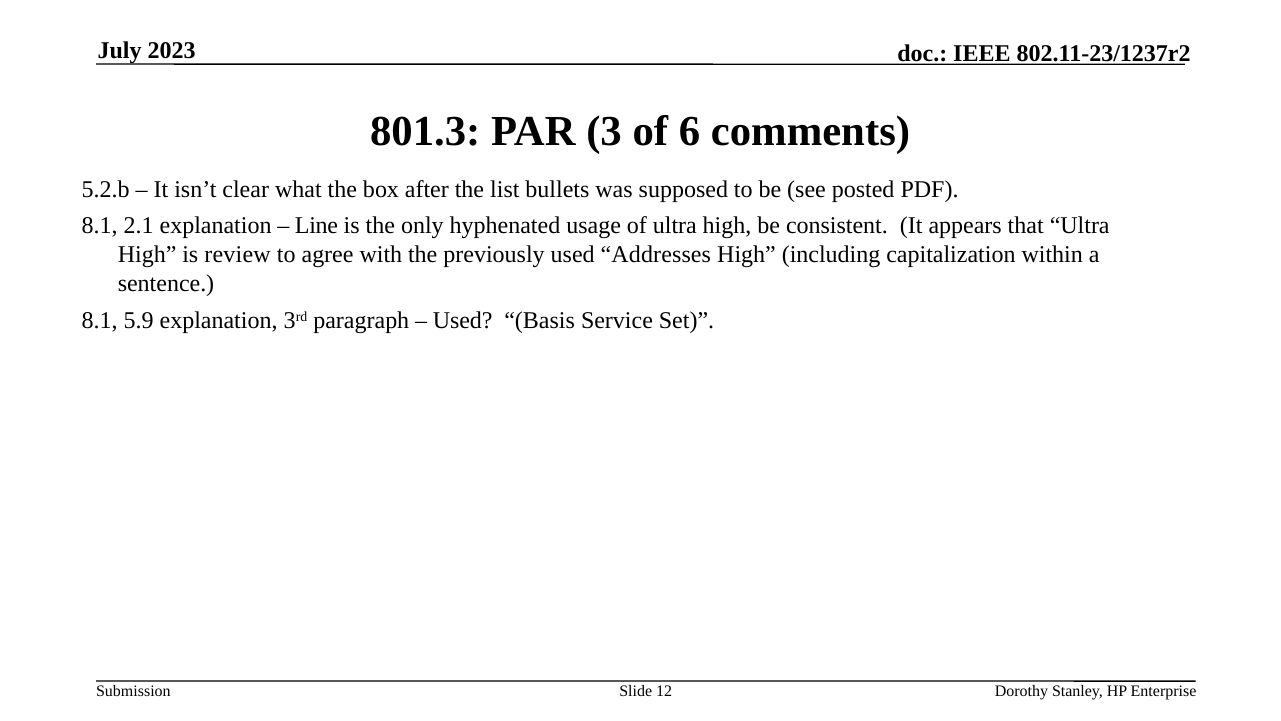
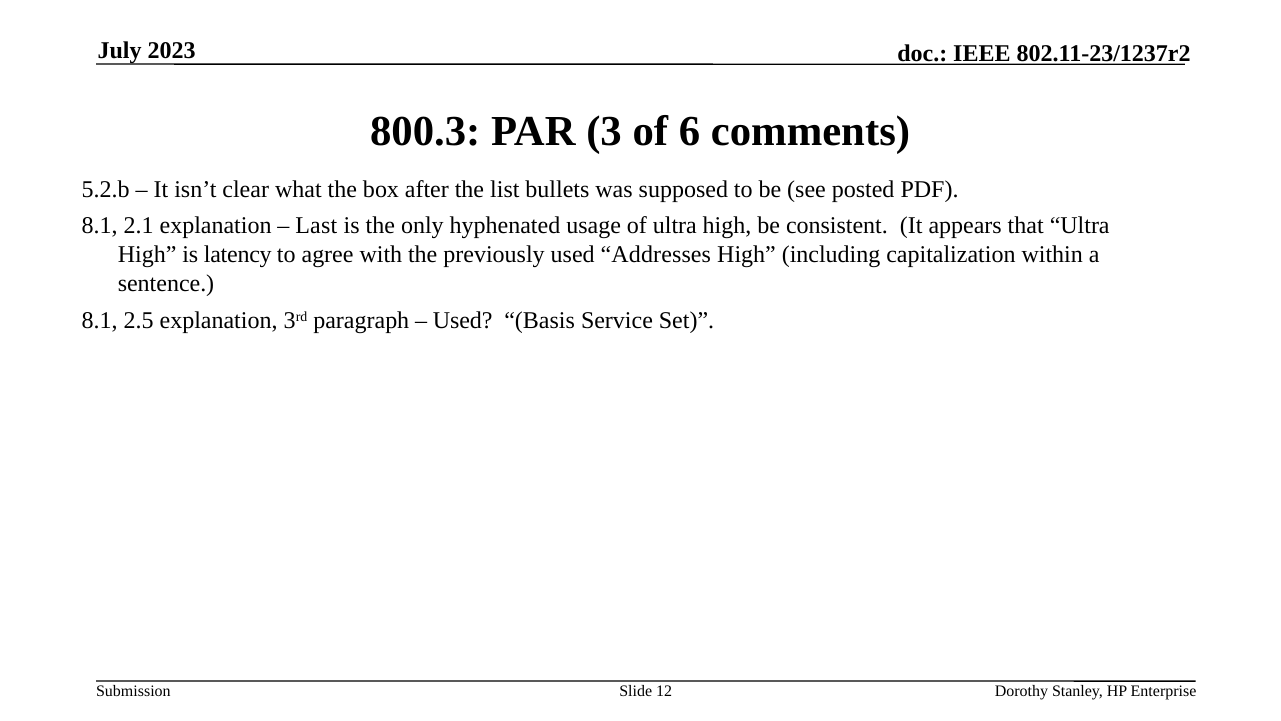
801.3: 801.3 -> 800.3
Line: Line -> Last
review: review -> latency
5.9: 5.9 -> 2.5
